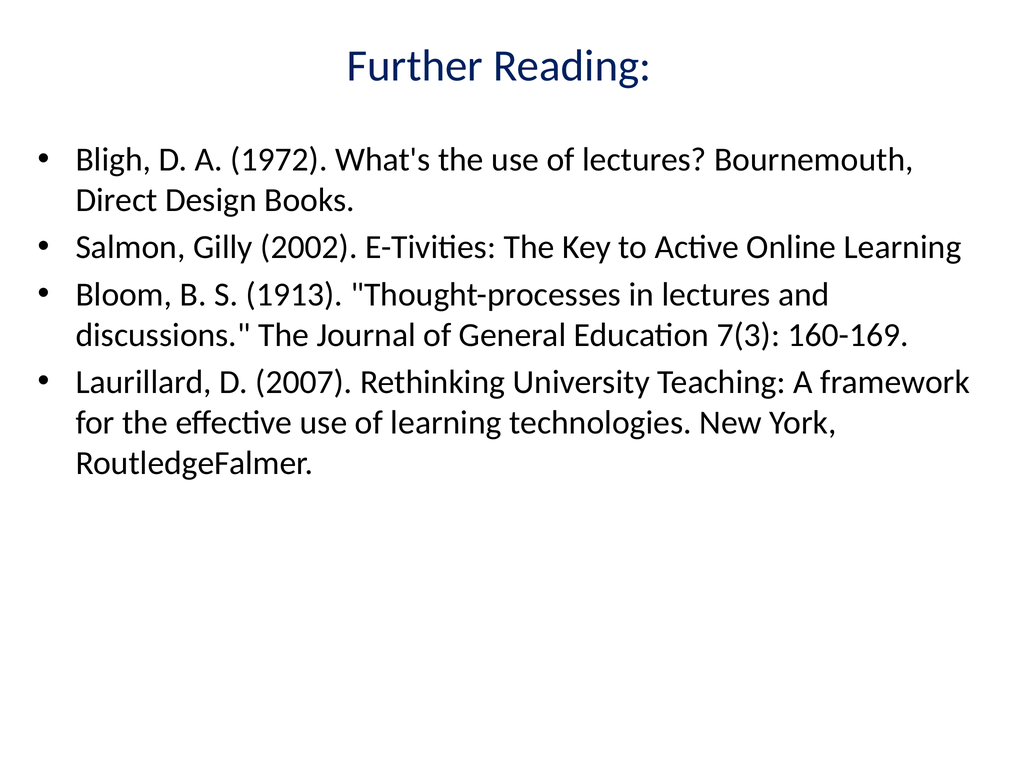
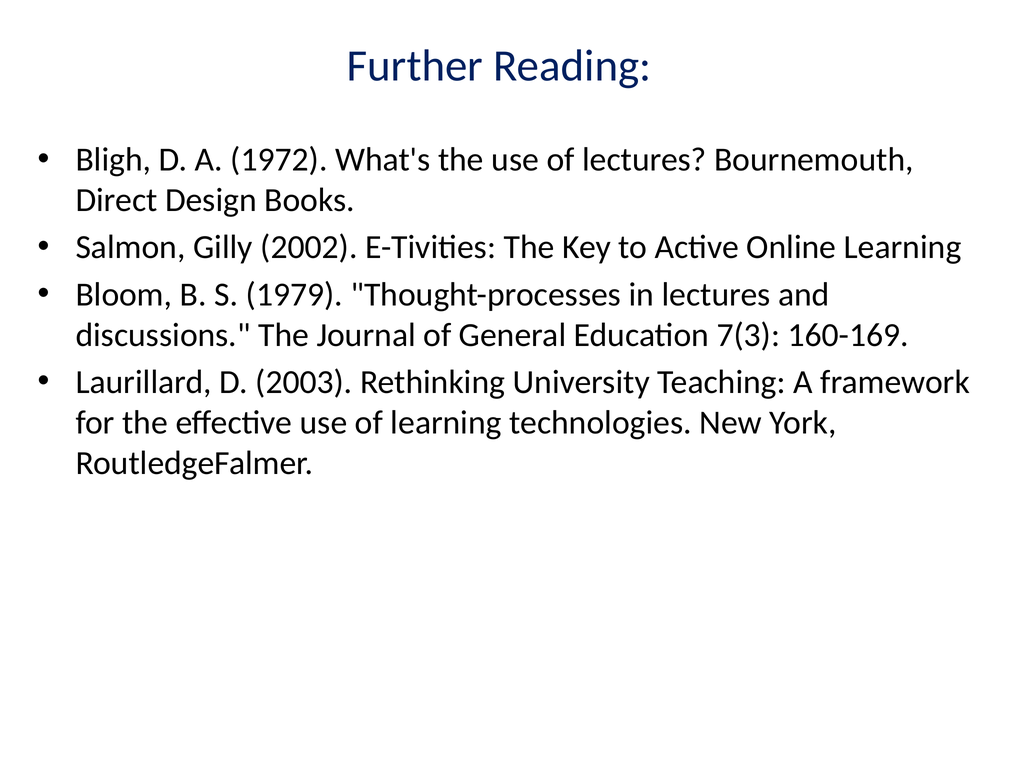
1913: 1913 -> 1979
2007: 2007 -> 2003
